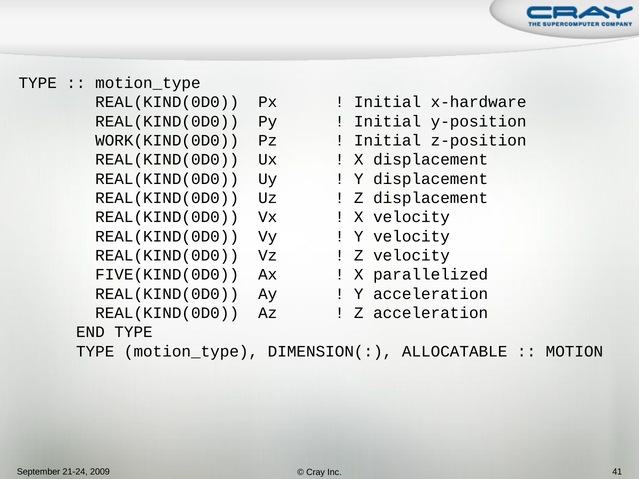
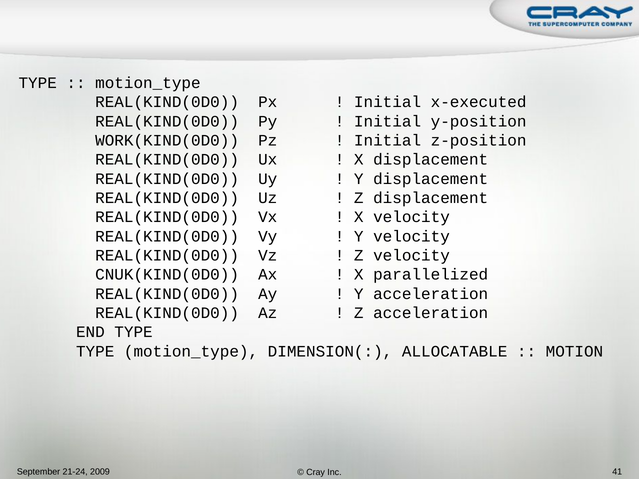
x-hardware: x-hardware -> x-executed
FIVE(KIND(0D0: FIVE(KIND(0D0 -> CNUK(KIND(0D0
